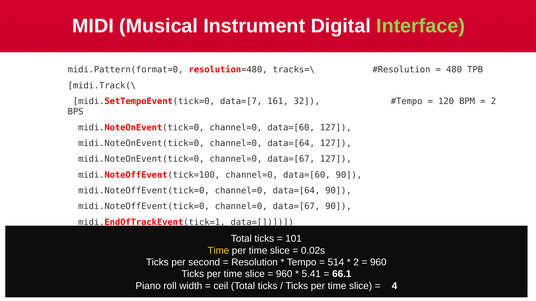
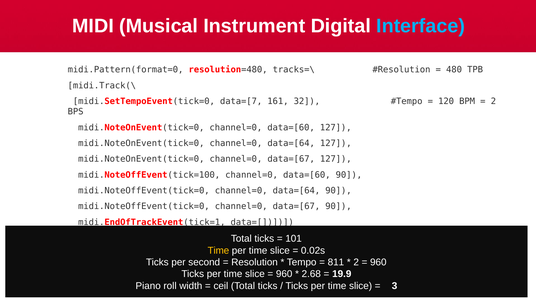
Interface colour: light green -> light blue
514: 514 -> 811
5.41: 5.41 -> 2.68
66.1: 66.1 -> 19.9
4: 4 -> 3
